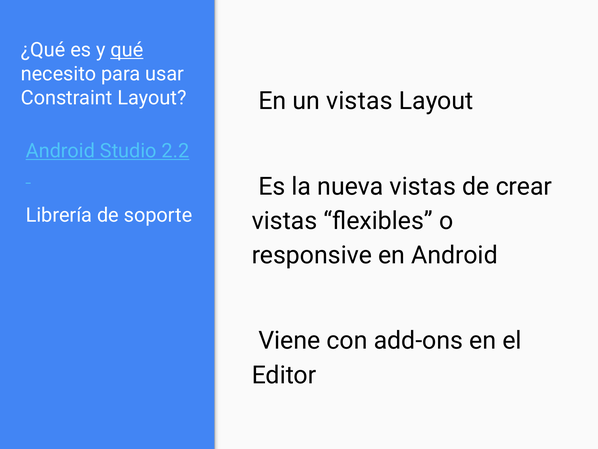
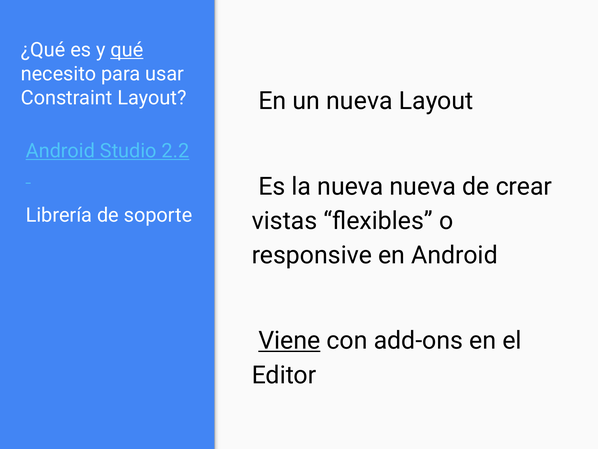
un vistas: vistas -> nueva
nueva vistas: vistas -> nueva
Viene underline: none -> present
